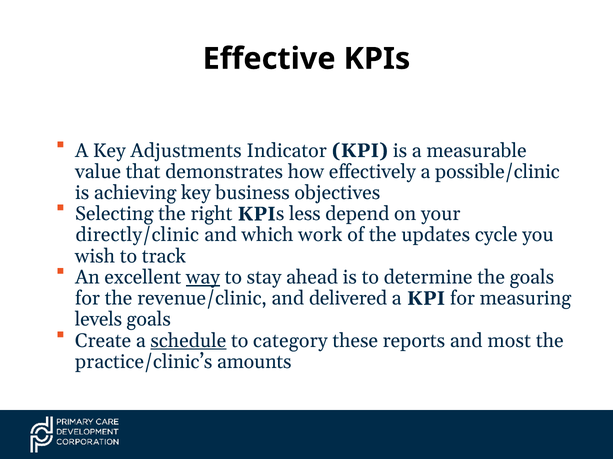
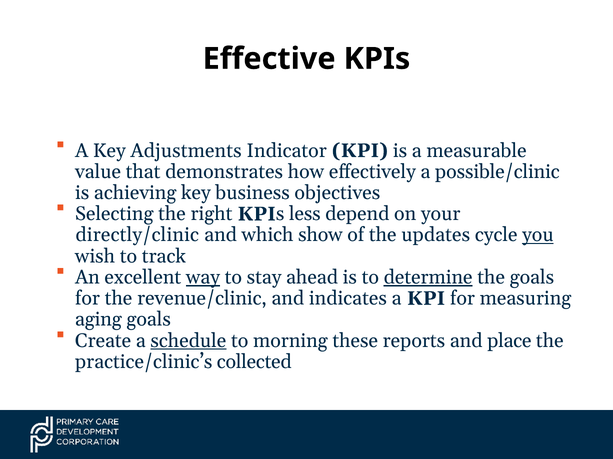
work: work -> show
you underline: none -> present
determine underline: none -> present
delivered: delivered -> indicates
levels: levels -> aging
category: category -> morning
most: most -> place
amounts: amounts -> collected
